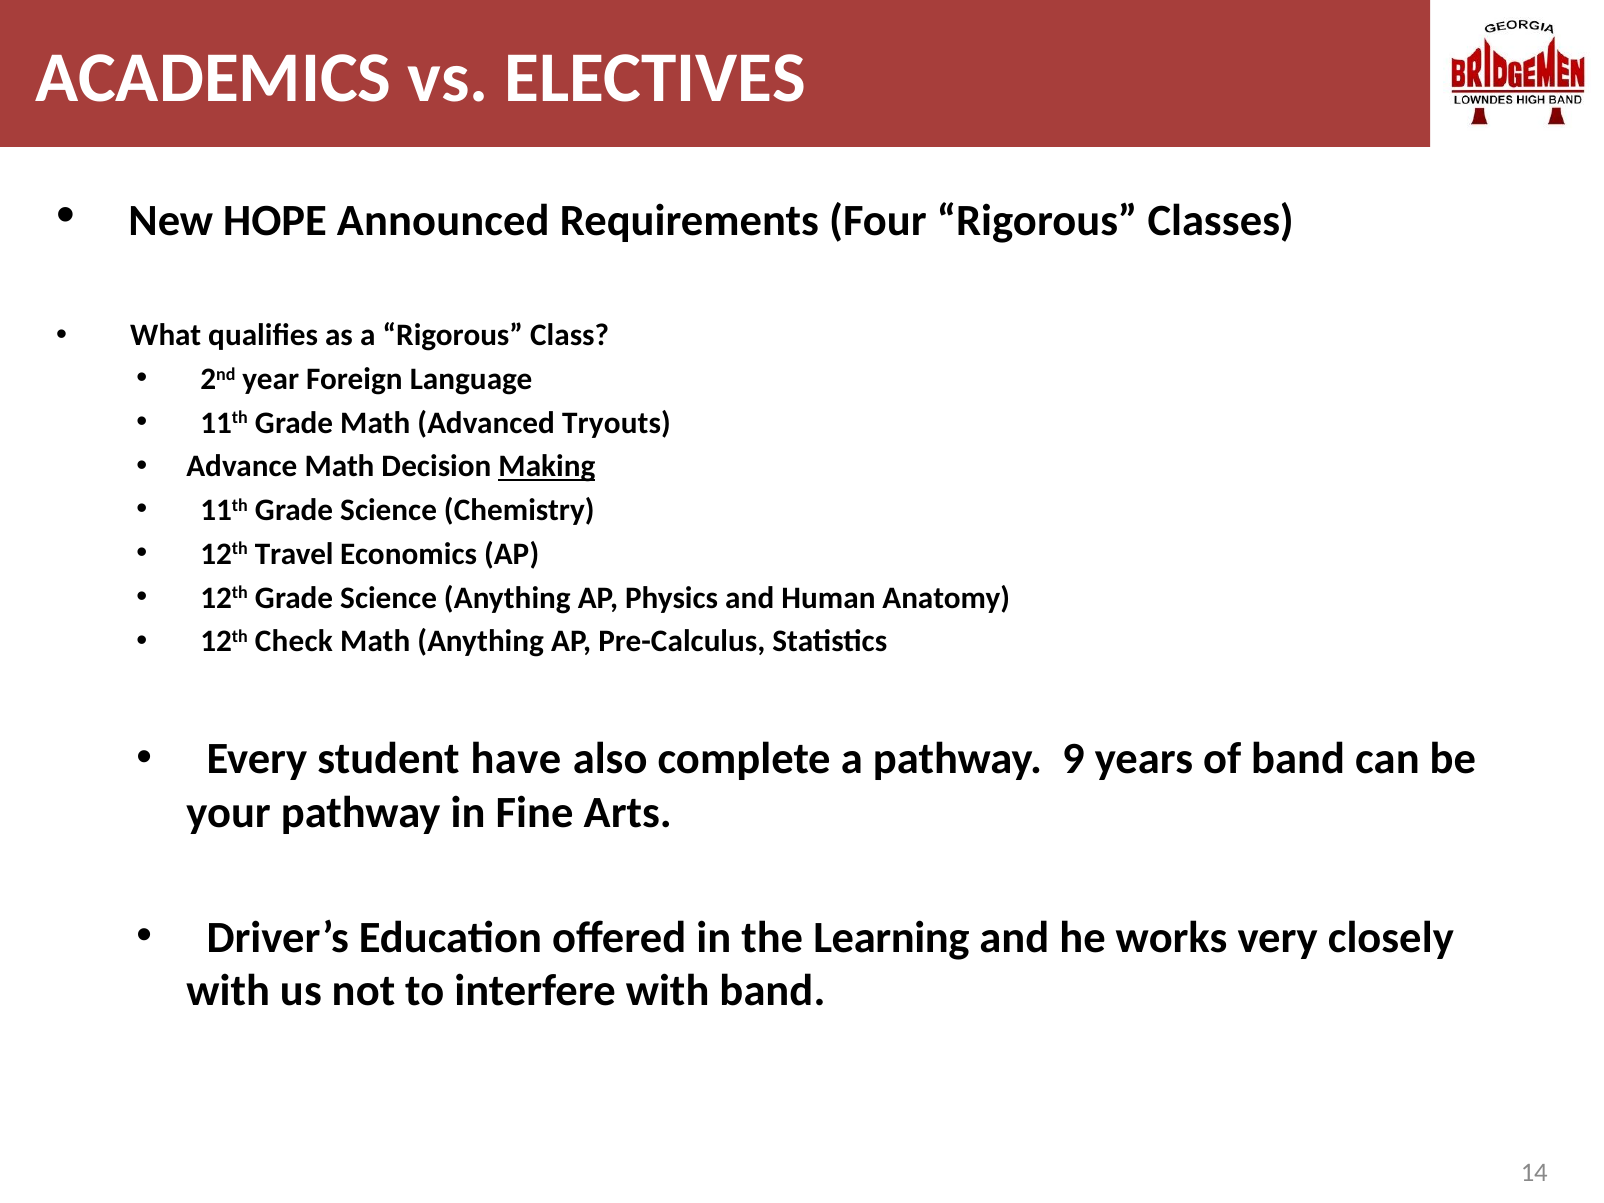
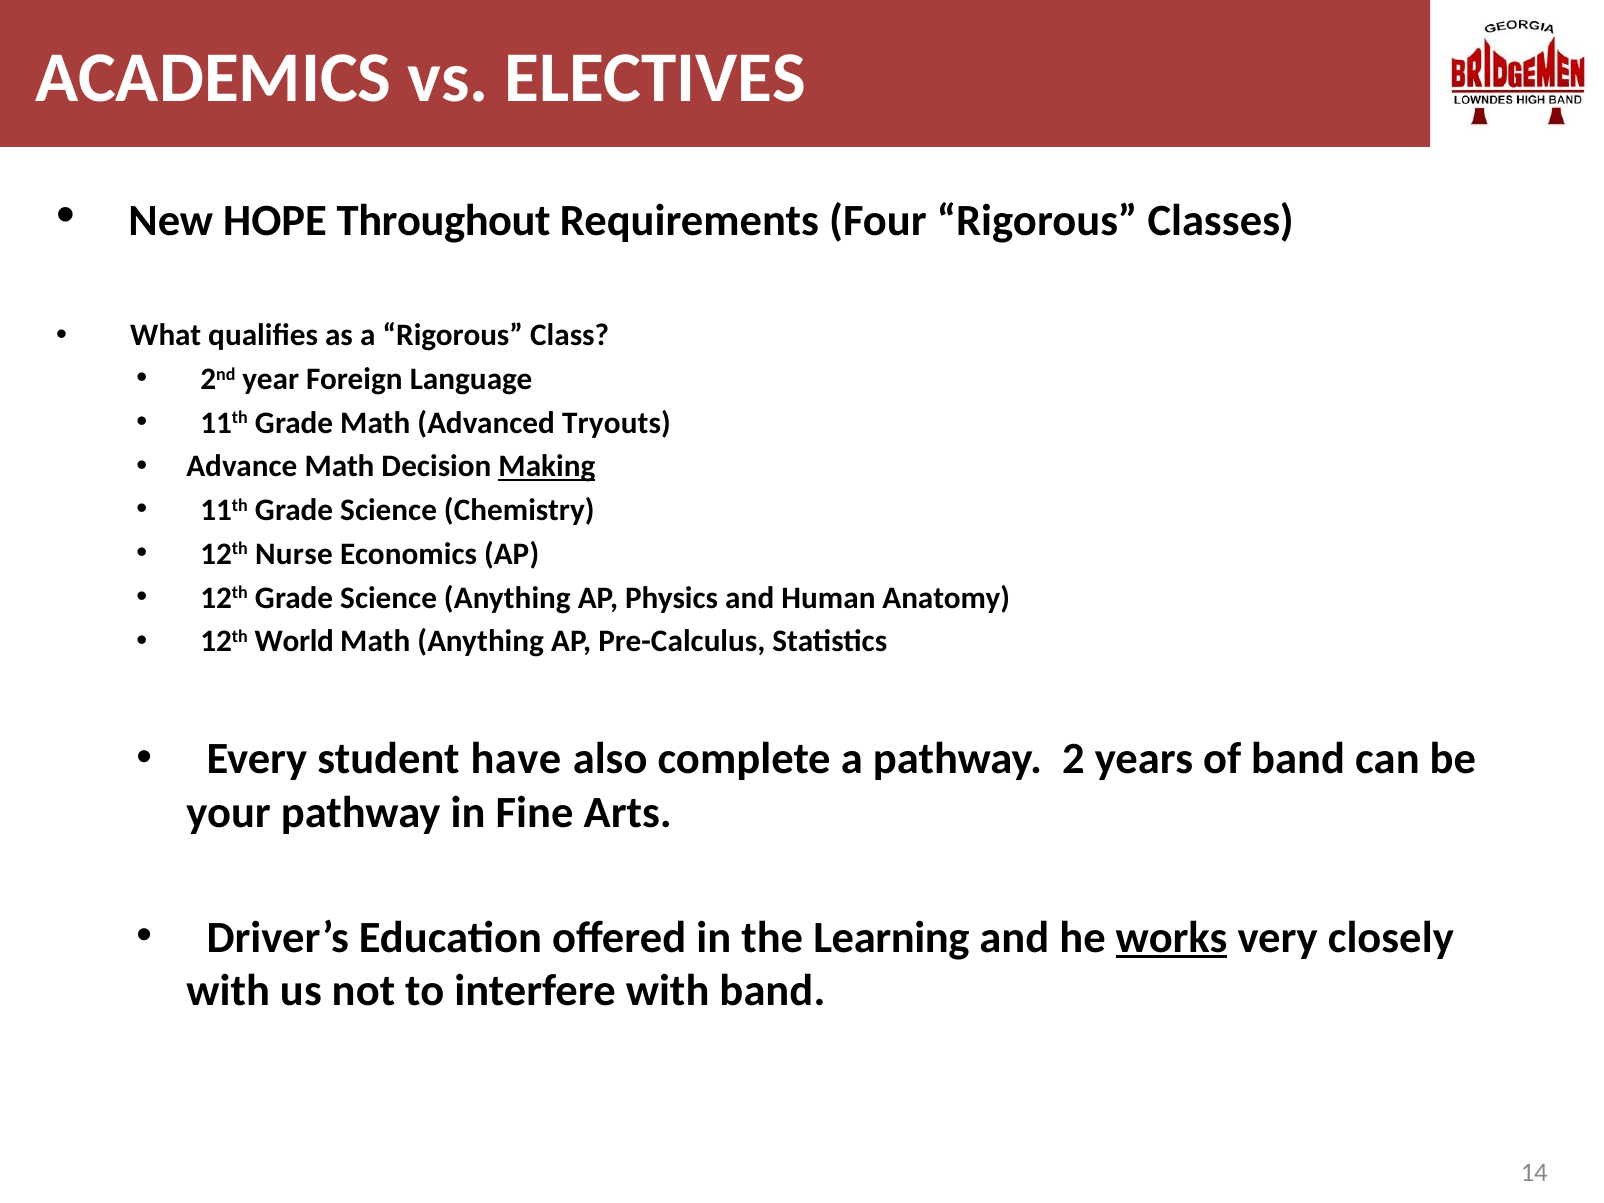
Announced: Announced -> Throughout
Travel: Travel -> Nurse
Check: Check -> World
9: 9 -> 2
works underline: none -> present
